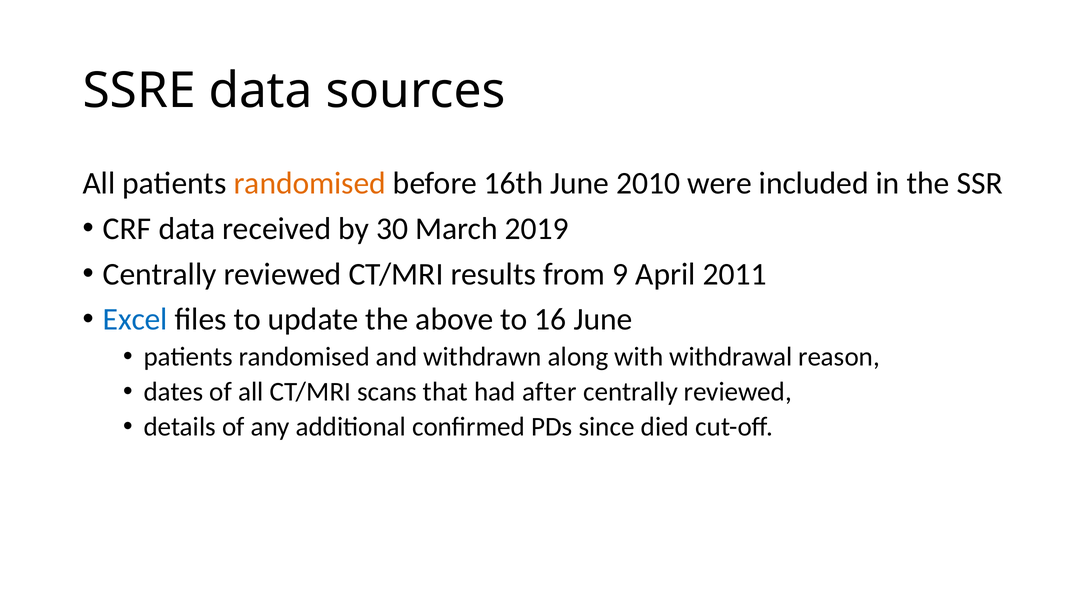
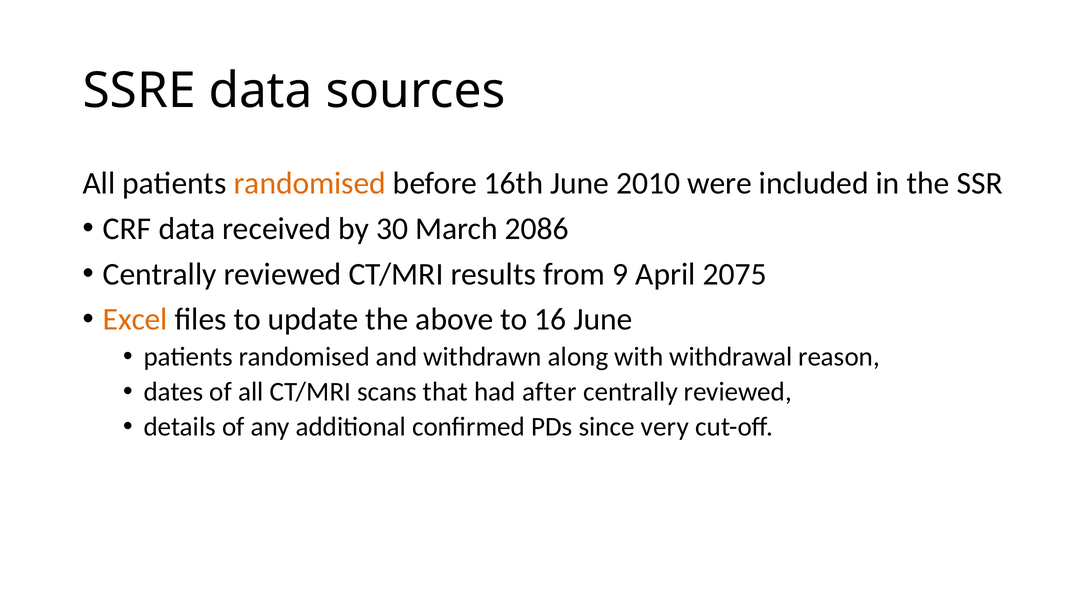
2019: 2019 -> 2086
2011: 2011 -> 2075
Excel colour: blue -> orange
died: died -> very
